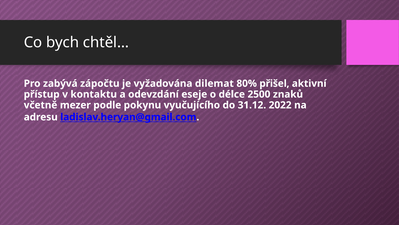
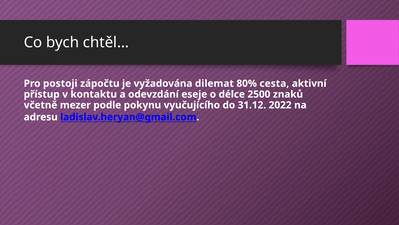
zabývá: zabývá -> postoji
přišel: přišel -> cesta
